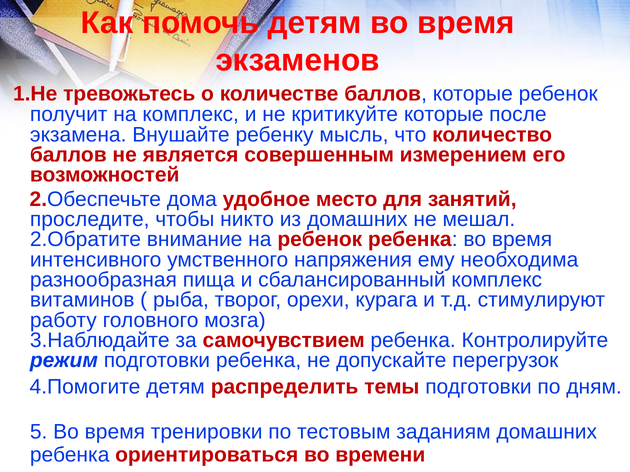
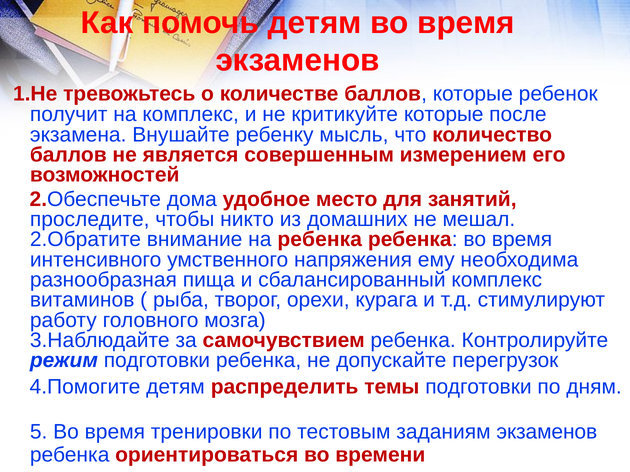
на ребенок: ребенок -> ребенка
заданиям домашних: домашних -> экзаменов
